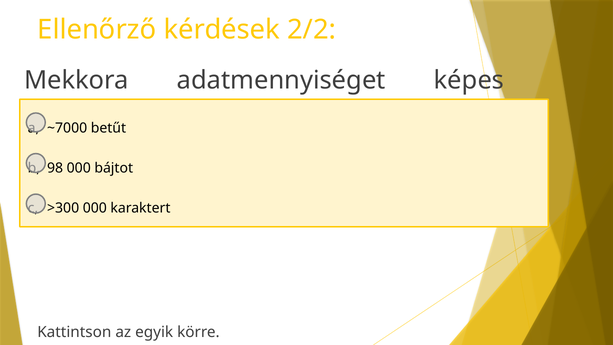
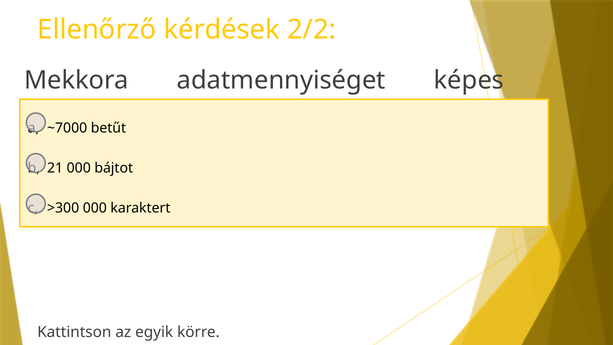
98: 98 -> 21
